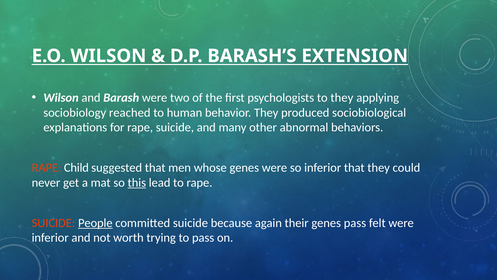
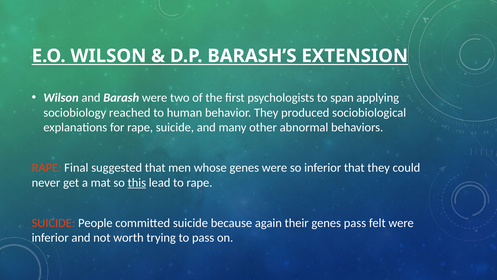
to they: they -> span
Child: Child -> Final
People underline: present -> none
